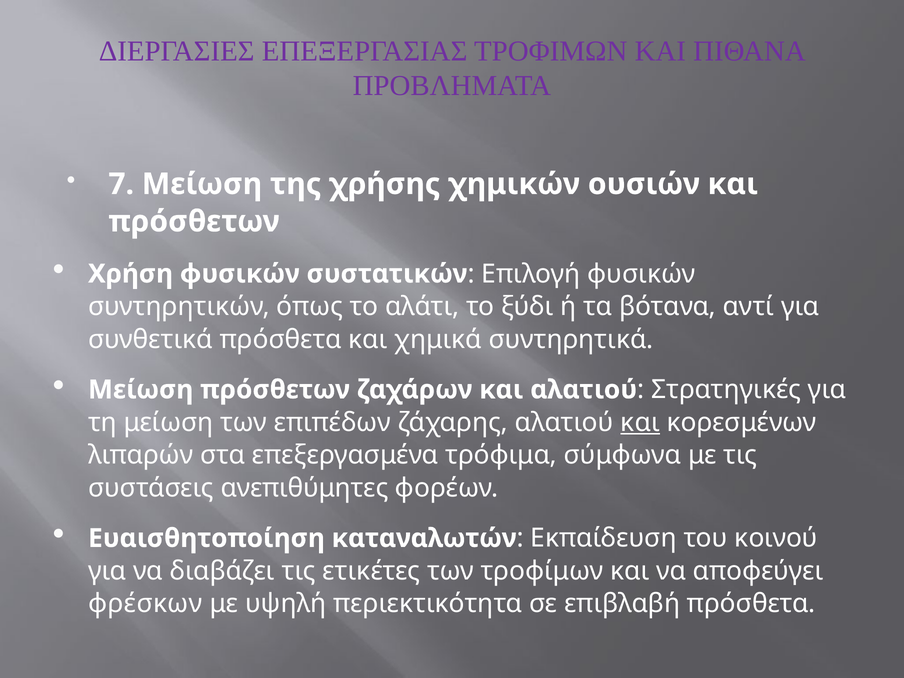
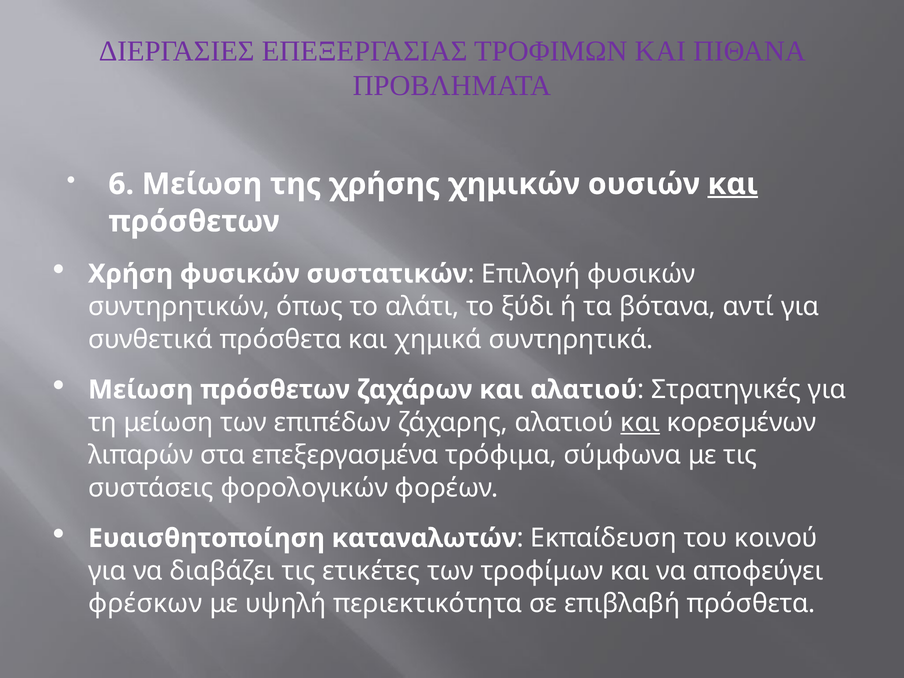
7: 7 -> 6
και at (733, 184) underline: none -> present
ανεπιθύμητες: ανεπιθύμητες -> φορολογικών
